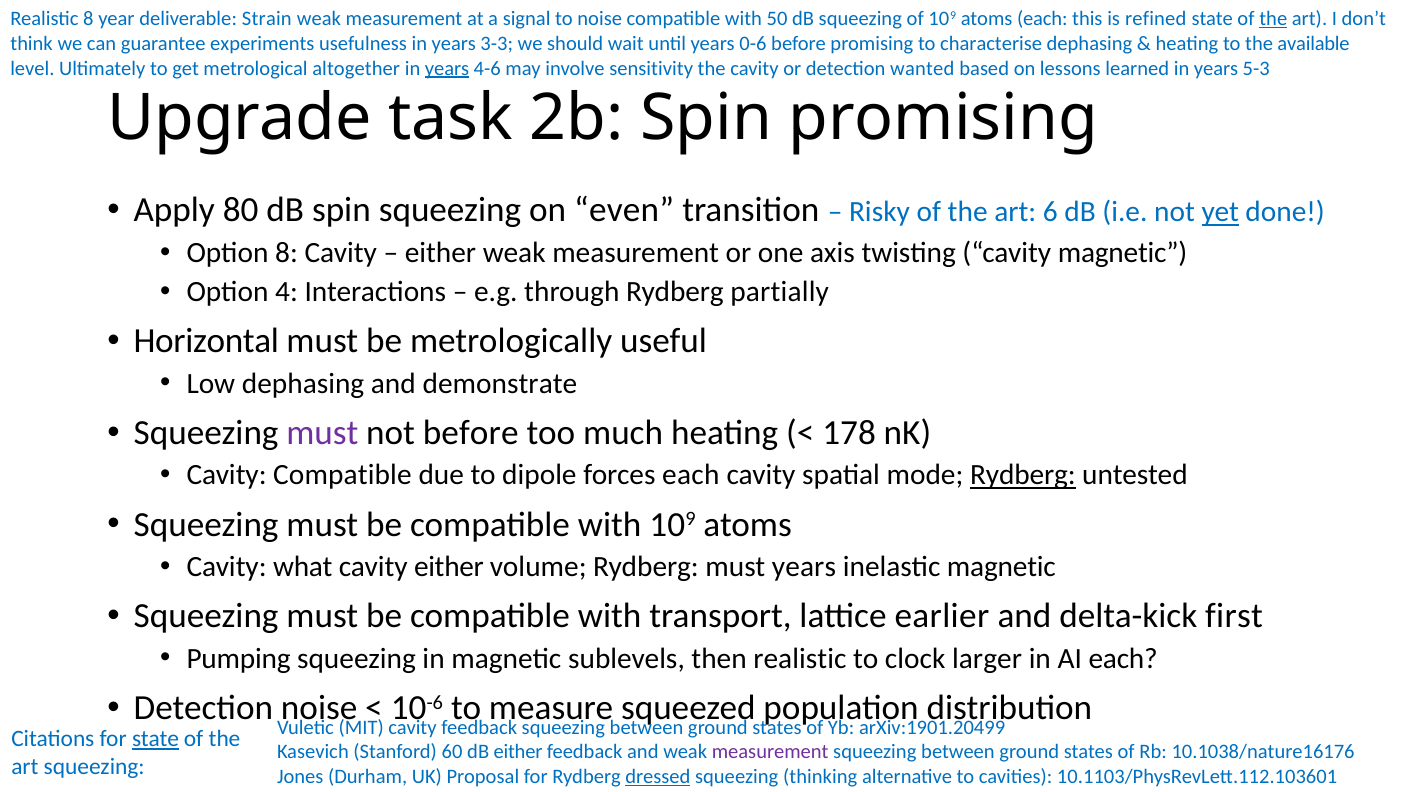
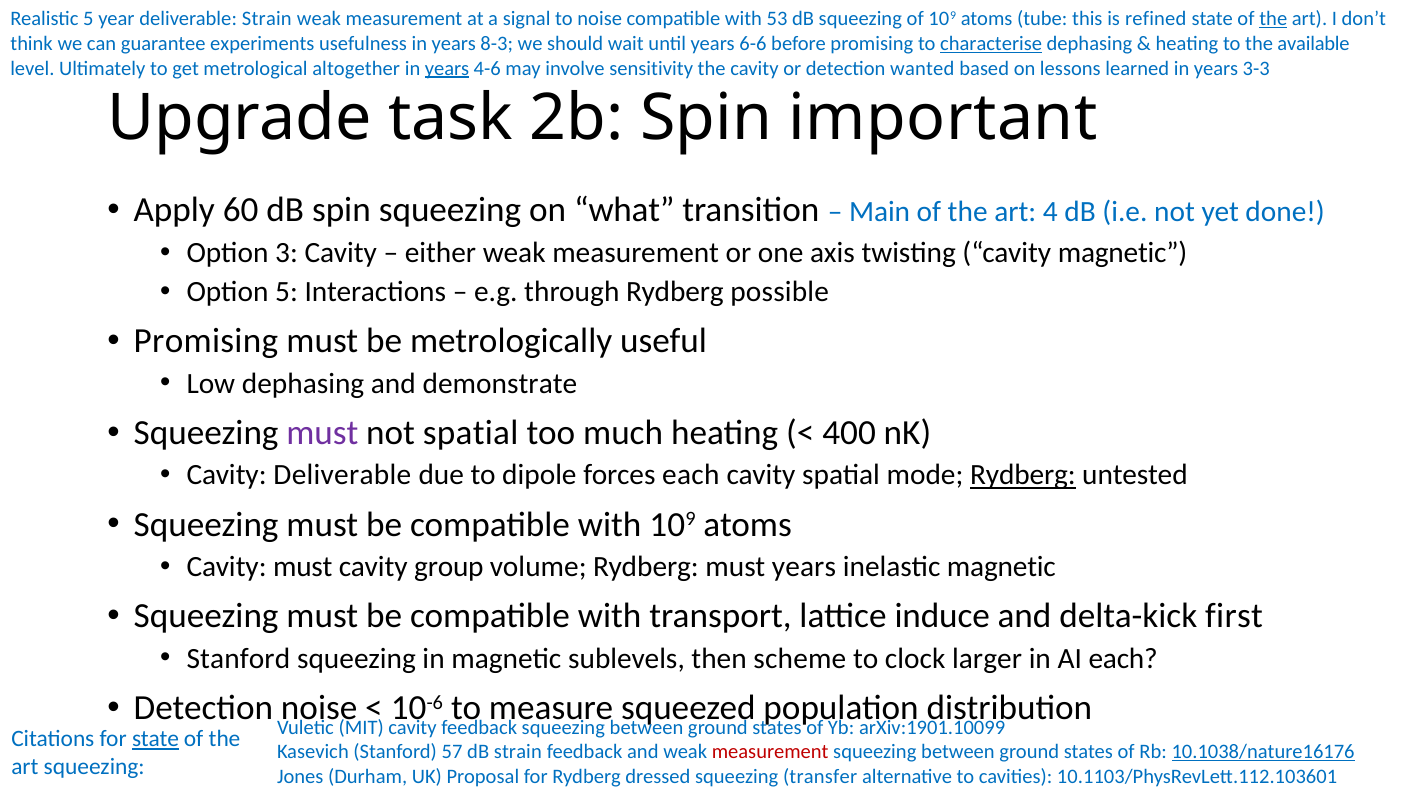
Realistic 8: 8 -> 5
50: 50 -> 53
atoms each: each -> tube
3-3: 3-3 -> 8-3
0-6: 0-6 -> 6-6
characterise underline: none -> present
5-3: 5-3 -> 3-3
Spin promising: promising -> important
80: 80 -> 60
even: even -> what
Risky: Risky -> Main
6: 6 -> 4
yet underline: present -> none
Option 8: 8 -> 3
Option 4: 4 -> 5
partially: partially -> possible
Horizontal at (206, 341): Horizontal -> Promising
not before: before -> spatial
178: 178 -> 400
Cavity Compatible: Compatible -> Deliverable
Cavity what: what -> must
cavity either: either -> group
earlier: earlier -> induce
Pumping at (239, 658): Pumping -> Stanford
then realistic: realistic -> scheme
arXiv:1901.20499: arXiv:1901.20499 -> arXiv:1901.10099
60: 60 -> 57
dB either: either -> strain
measurement at (770, 752) colour: purple -> red
10.1038/nature16176 underline: none -> present
dressed underline: present -> none
thinking: thinking -> transfer
